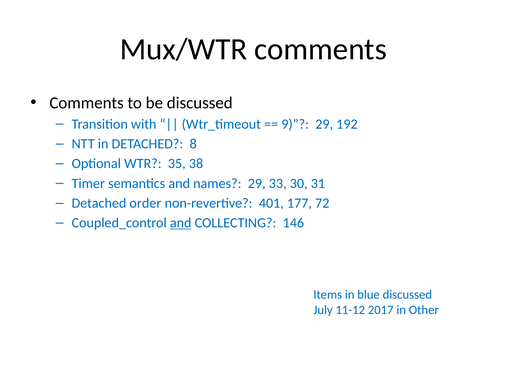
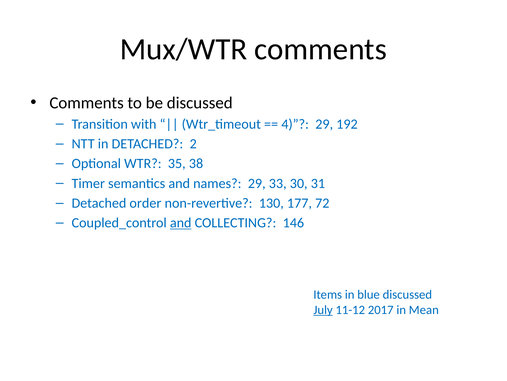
9: 9 -> 4
8: 8 -> 2
401: 401 -> 130
July underline: none -> present
Other: Other -> Mean
